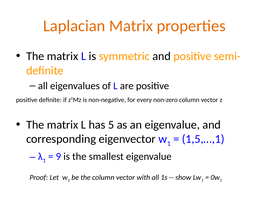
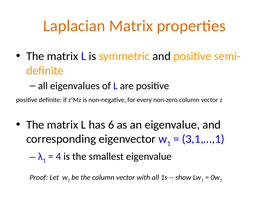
5: 5 -> 6
1,5,…,1: 1,5,…,1 -> 3,1,…,1
9: 9 -> 4
